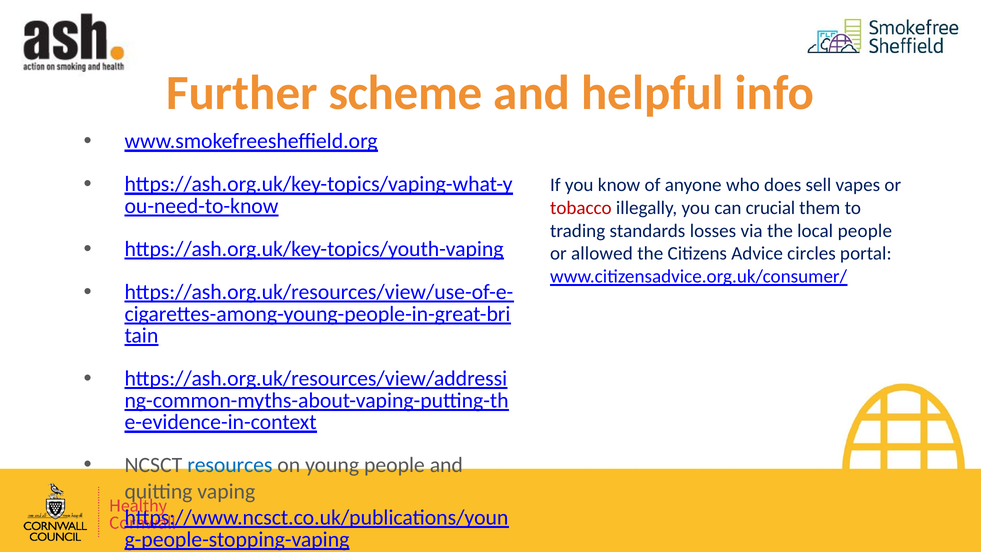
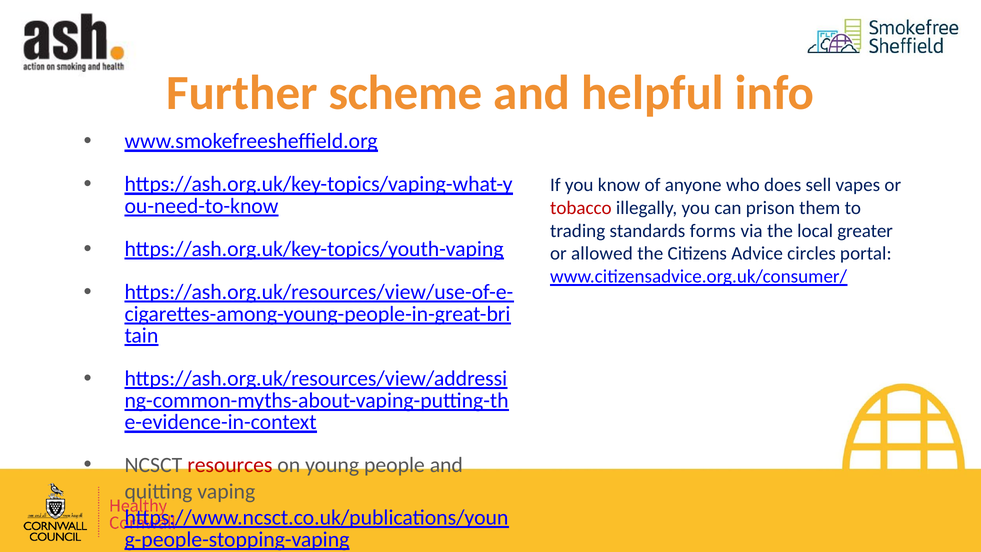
crucial: crucial -> prison
losses: losses -> forms
local people: people -> greater
resources colour: blue -> red
